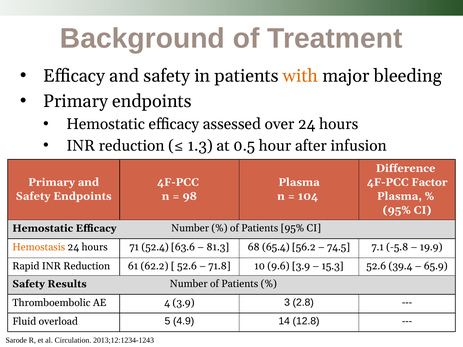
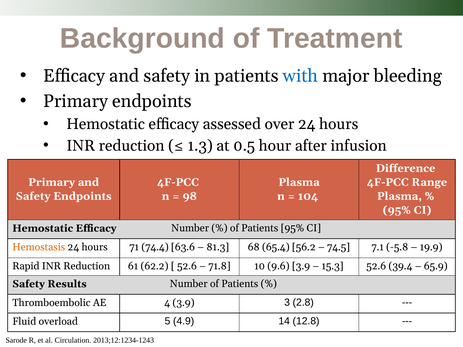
with colour: orange -> blue
Factor: Factor -> Range
52.4: 52.4 -> 74.4
